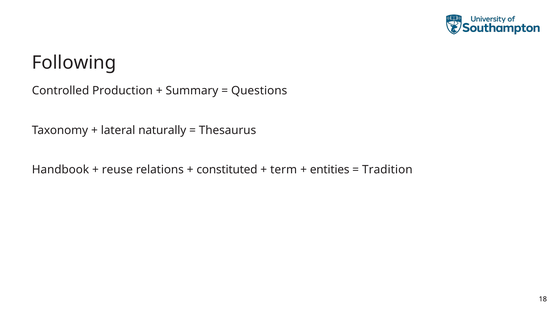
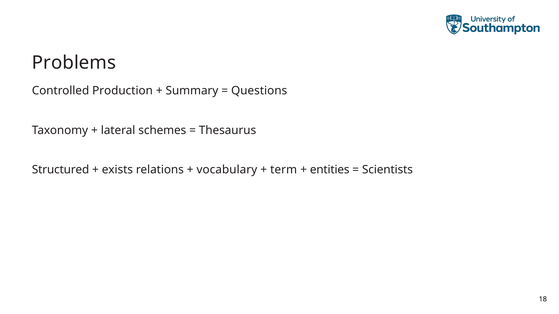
Following: Following -> Problems
naturally: naturally -> schemes
Handbook: Handbook -> Structured
reuse: reuse -> exists
constituted: constituted -> vocabulary
Tradition: Tradition -> Scientists
